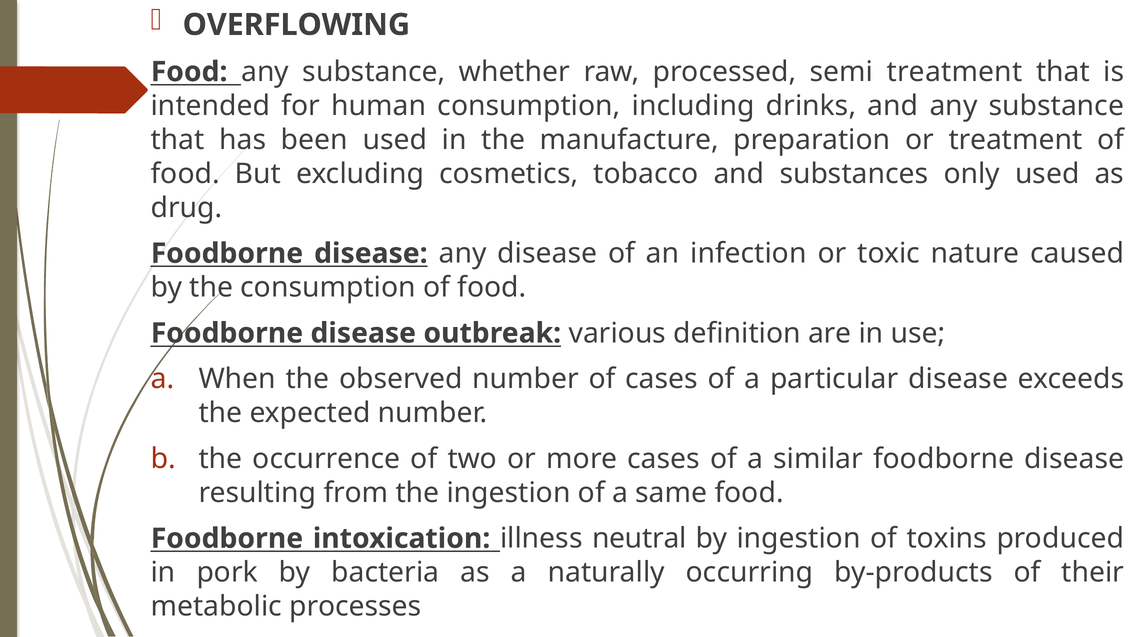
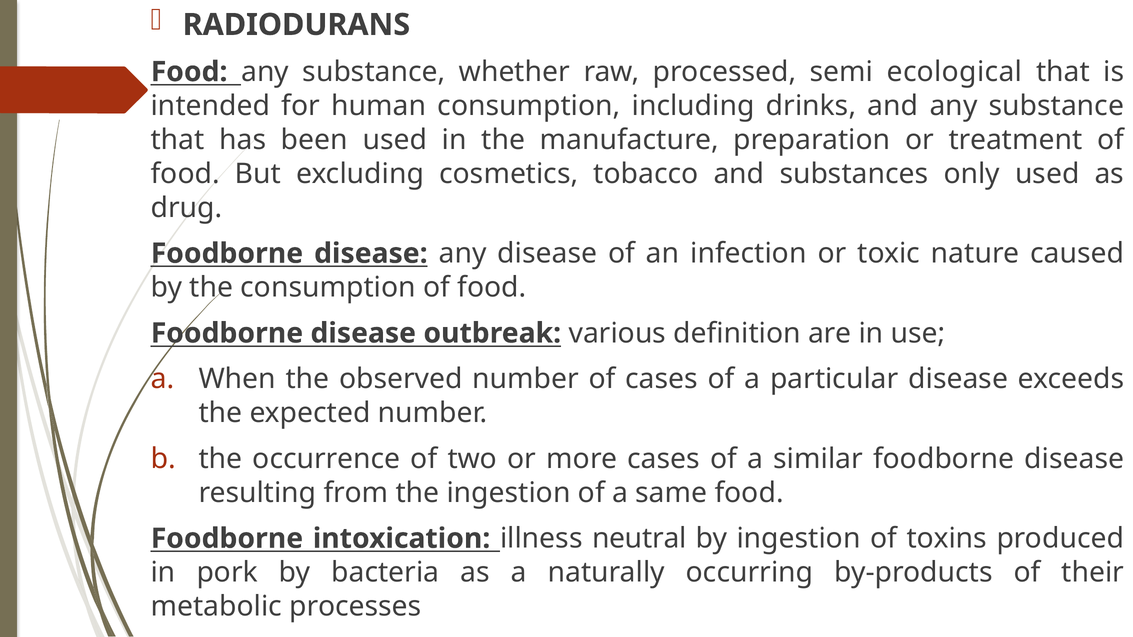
OVERFLOWING: OVERFLOWING -> RADIODURANS
semi treatment: treatment -> ecological
